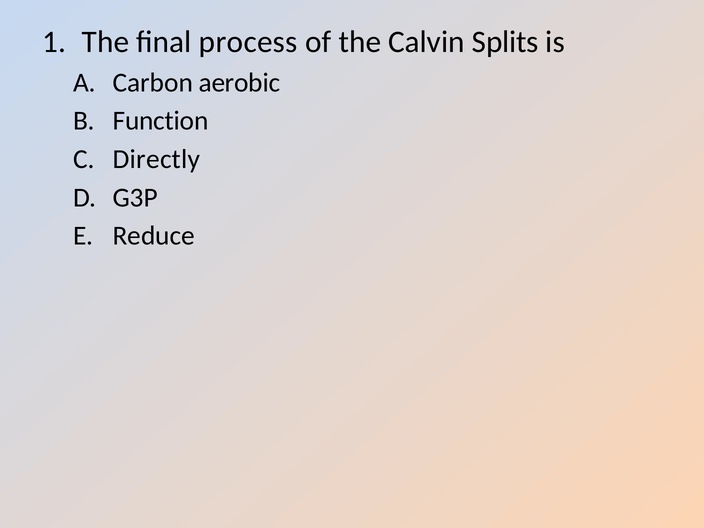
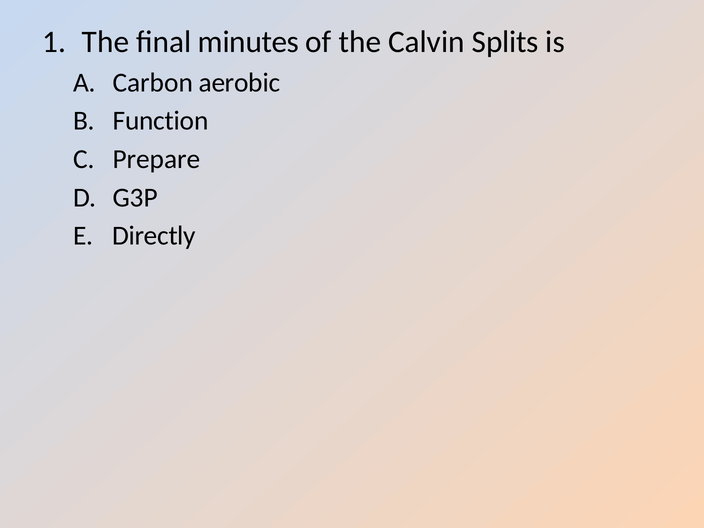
process: process -> minutes
Directly: Directly -> Prepare
Reduce: Reduce -> Directly
